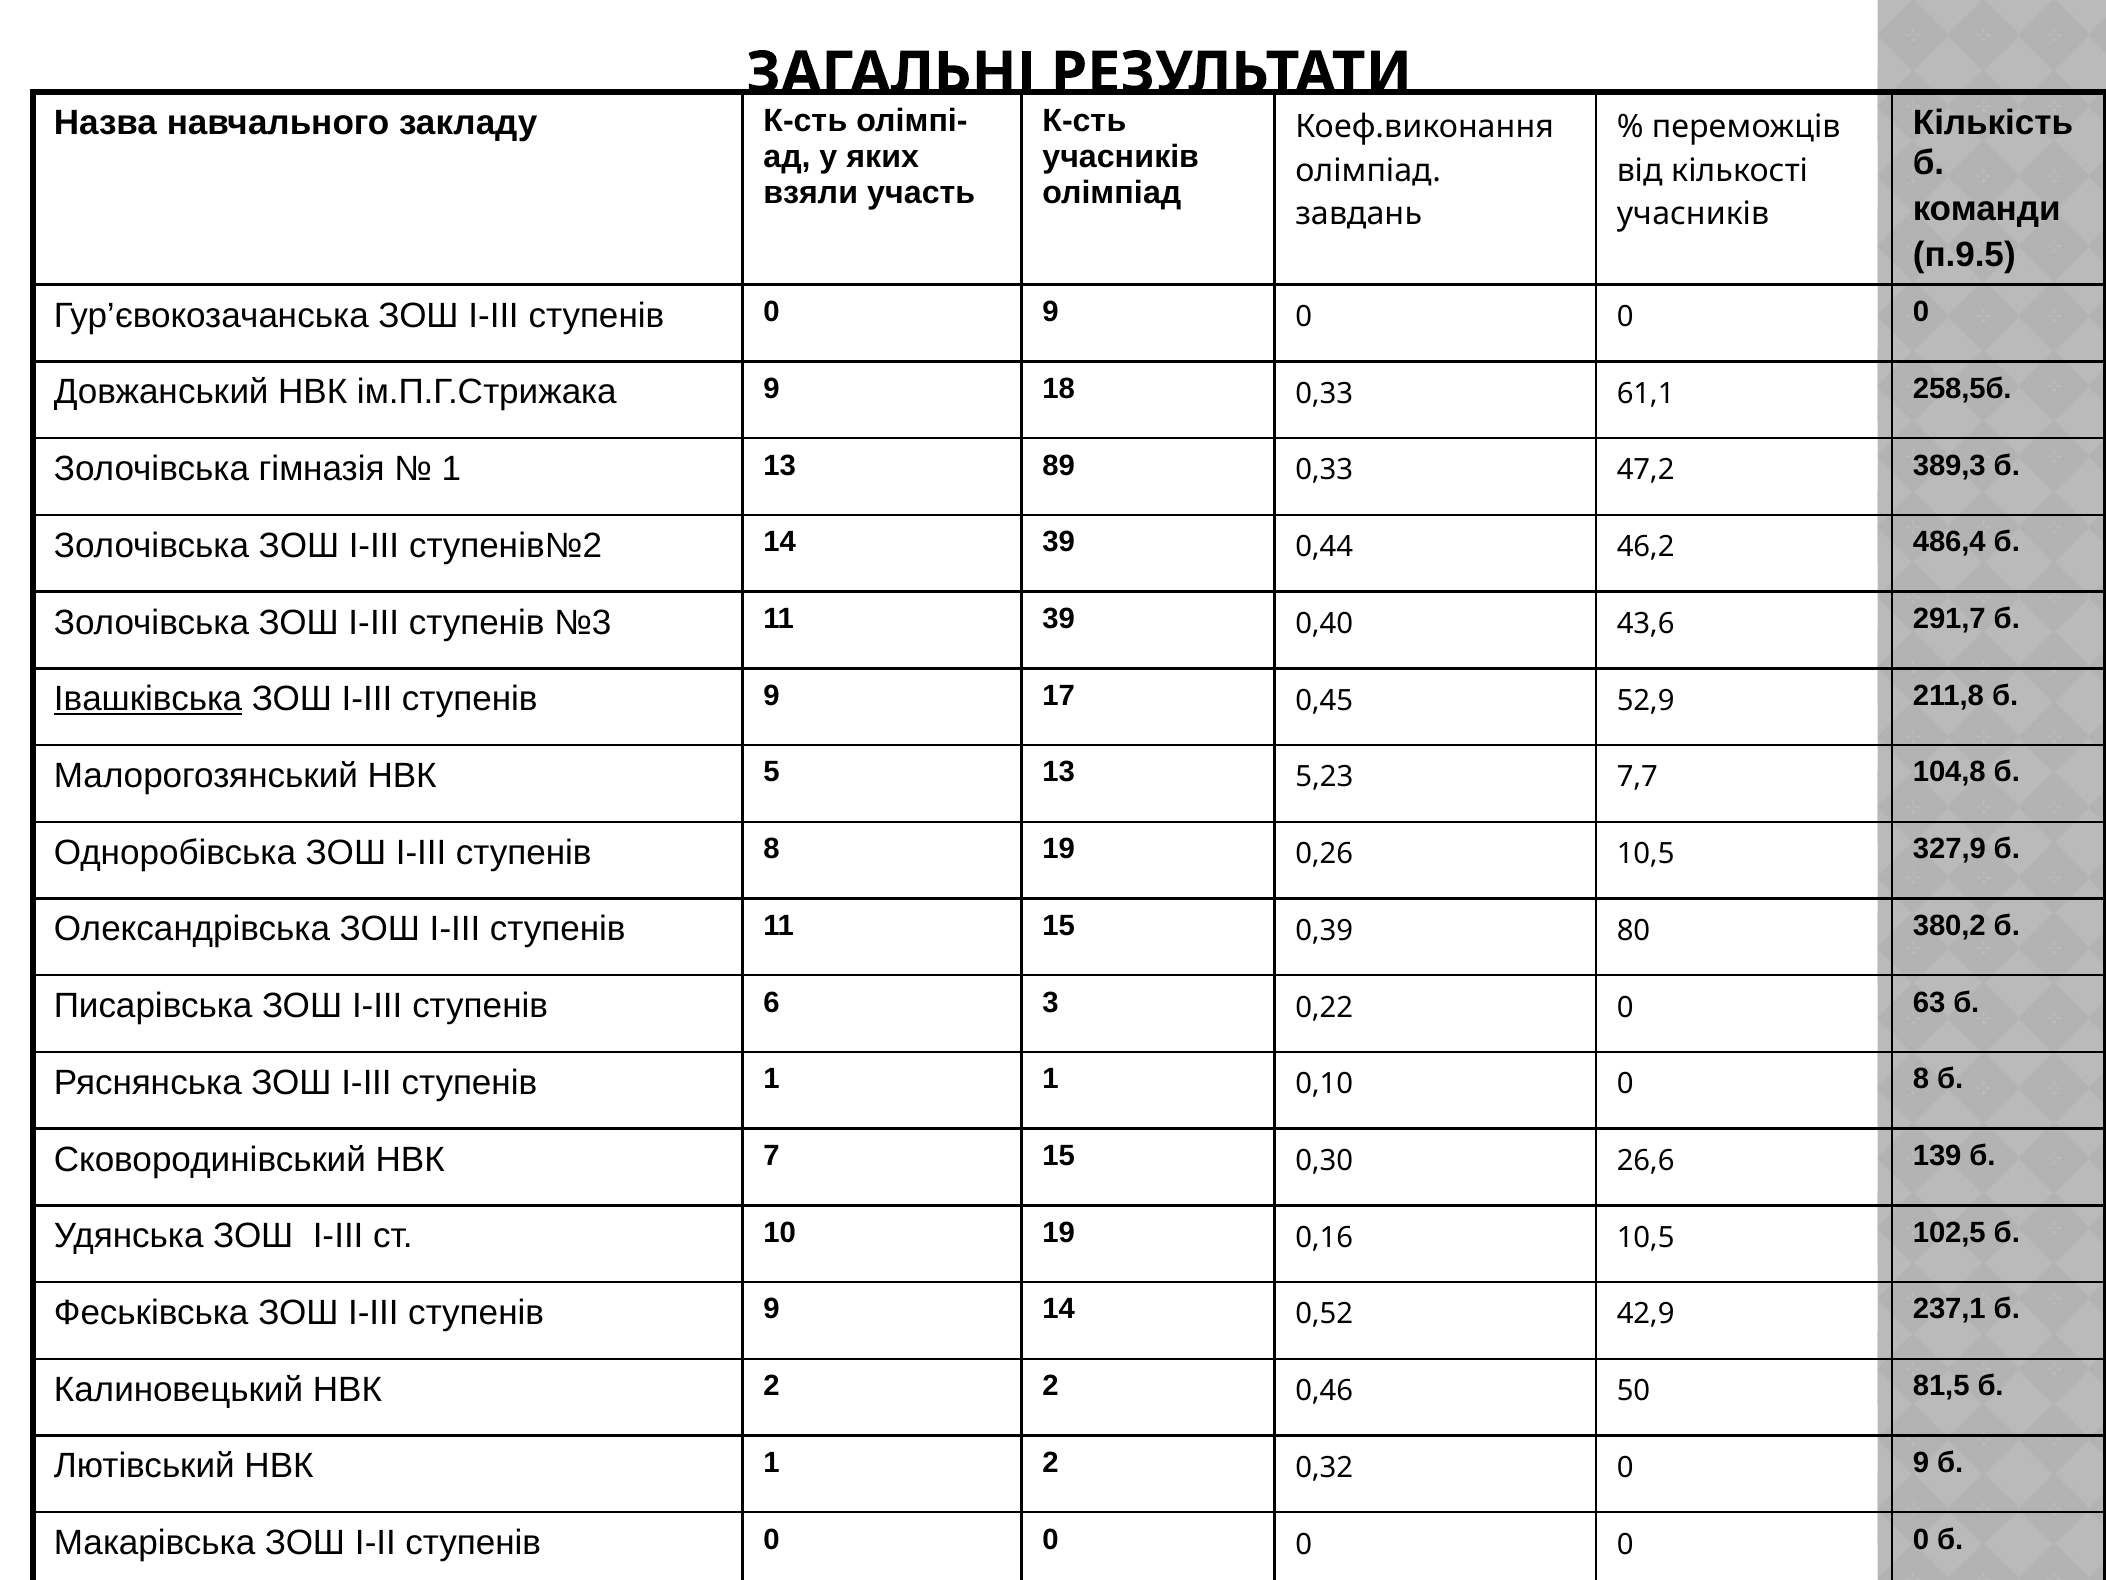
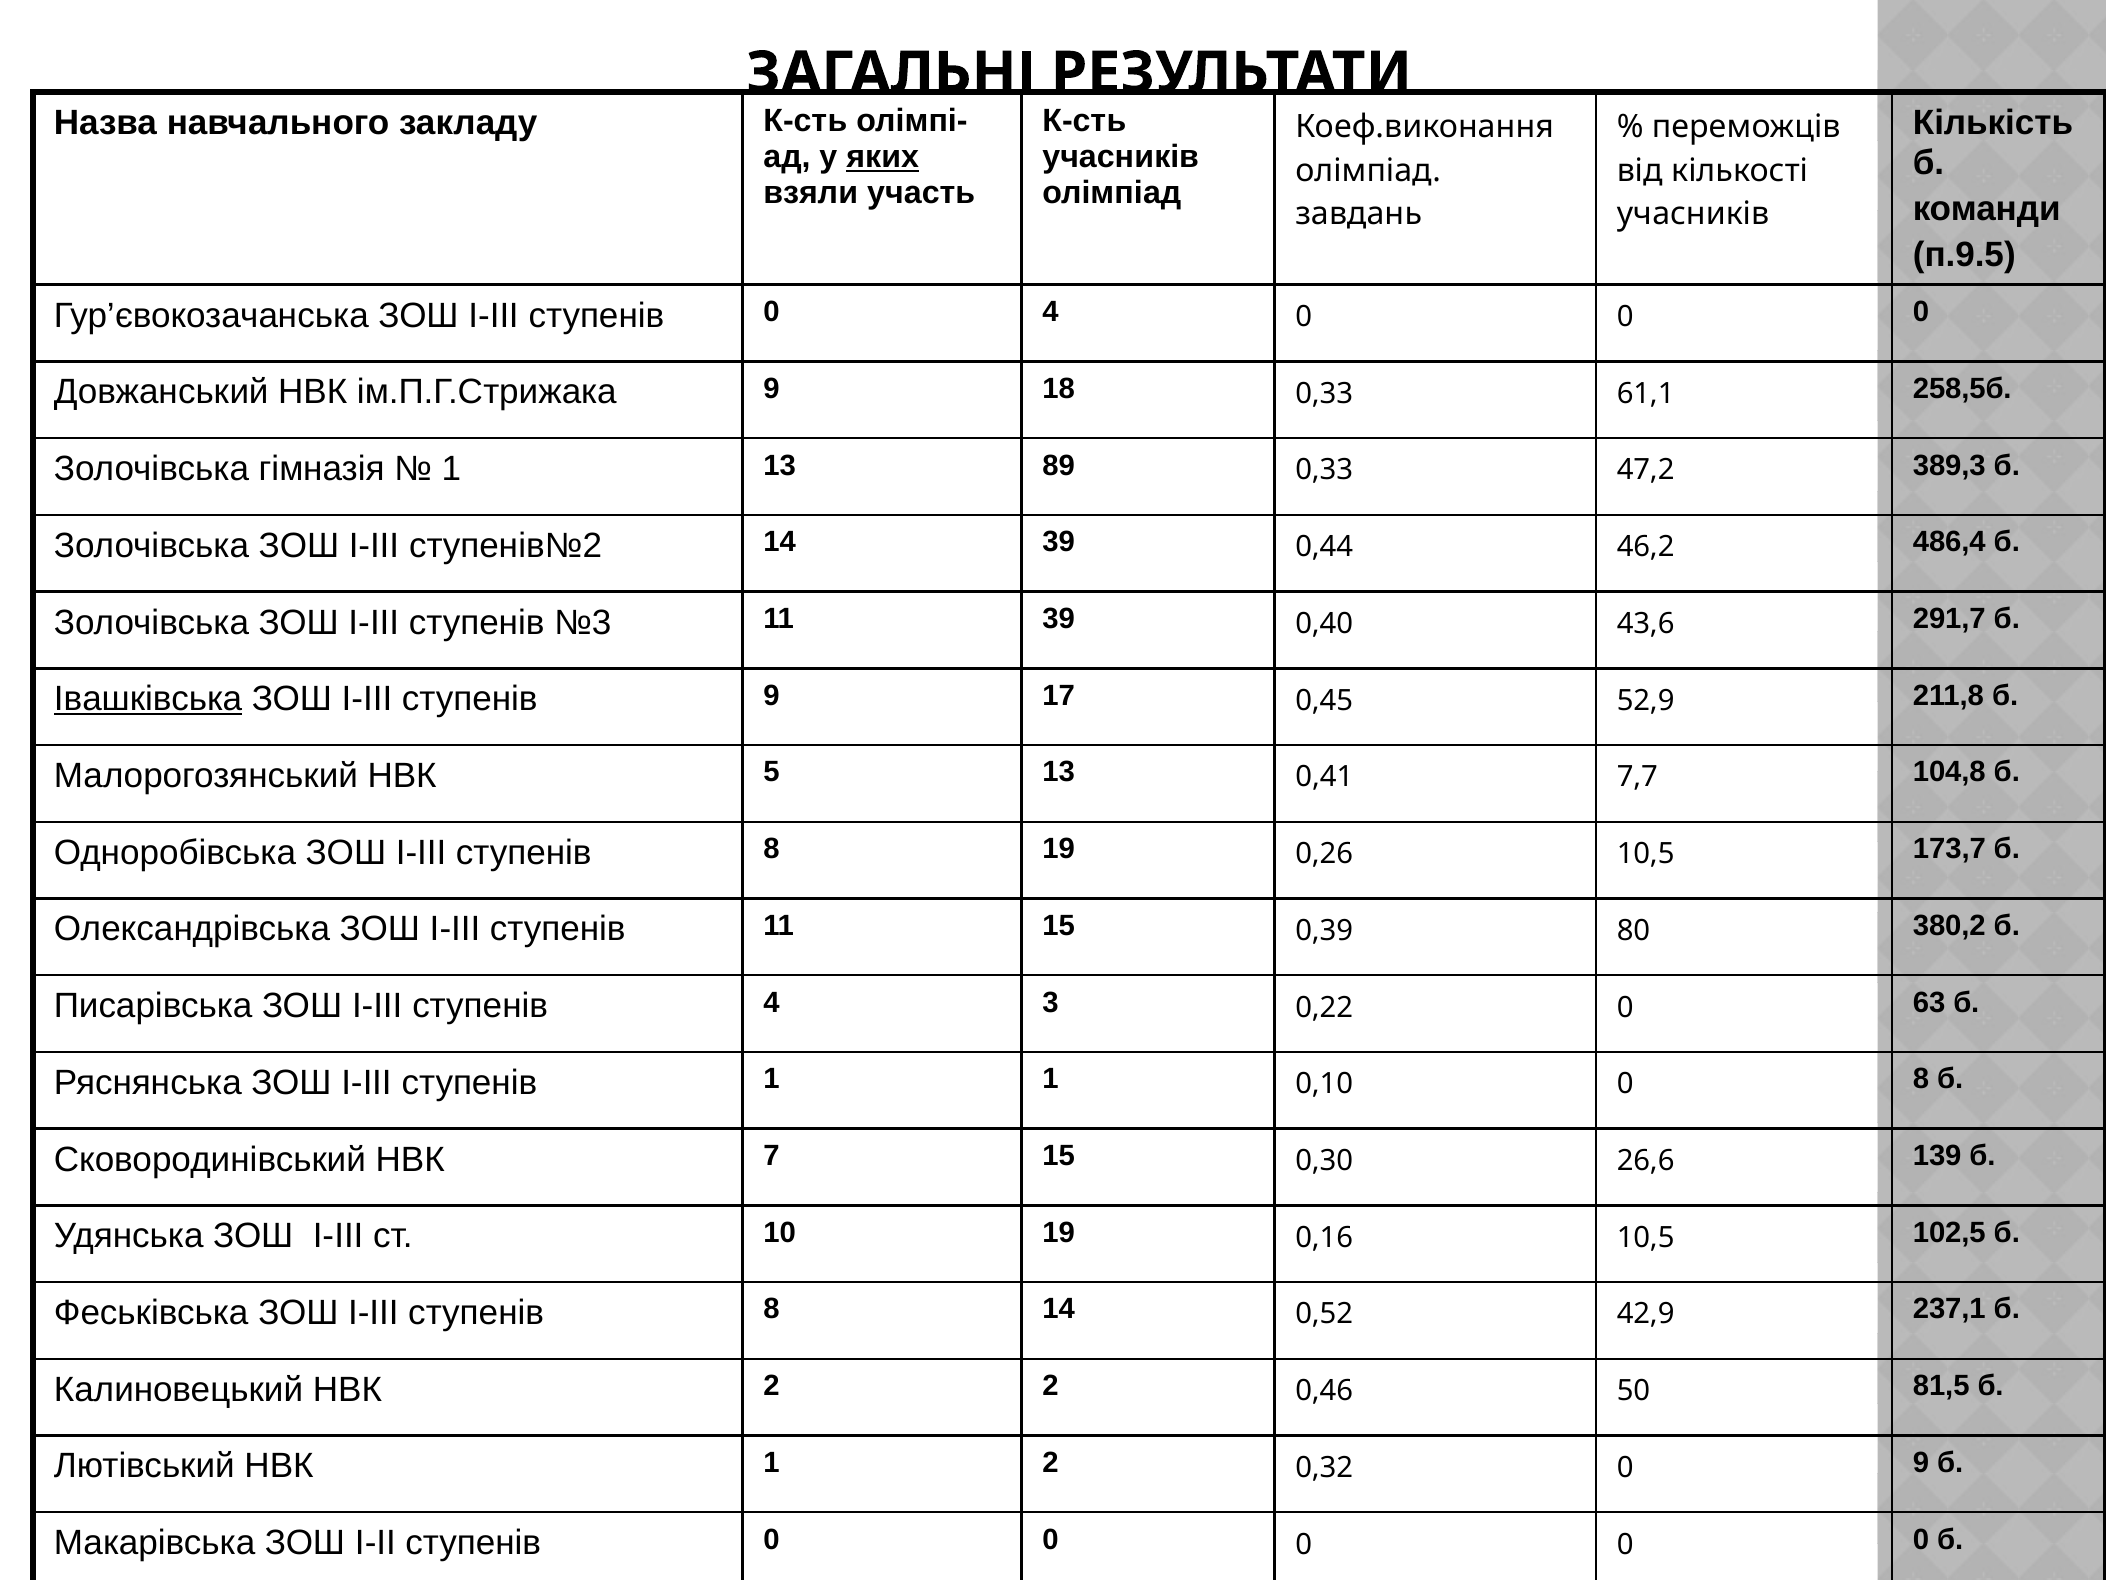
яких underline: none -> present
ступенів 0 9: 9 -> 4
5,23: 5,23 -> 0,41
327,9: 327,9 -> 173,7
ступенів 6: 6 -> 4
9 at (772, 1309): 9 -> 8
